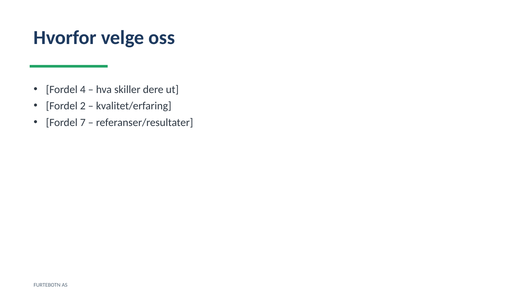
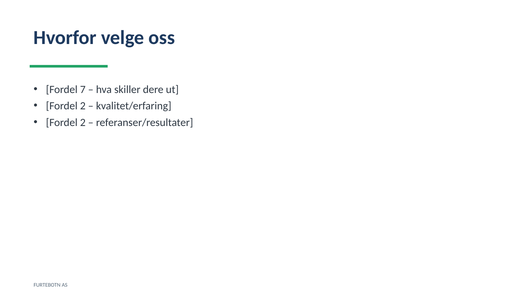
4: 4 -> 7
7 at (83, 122): 7 -> 2
